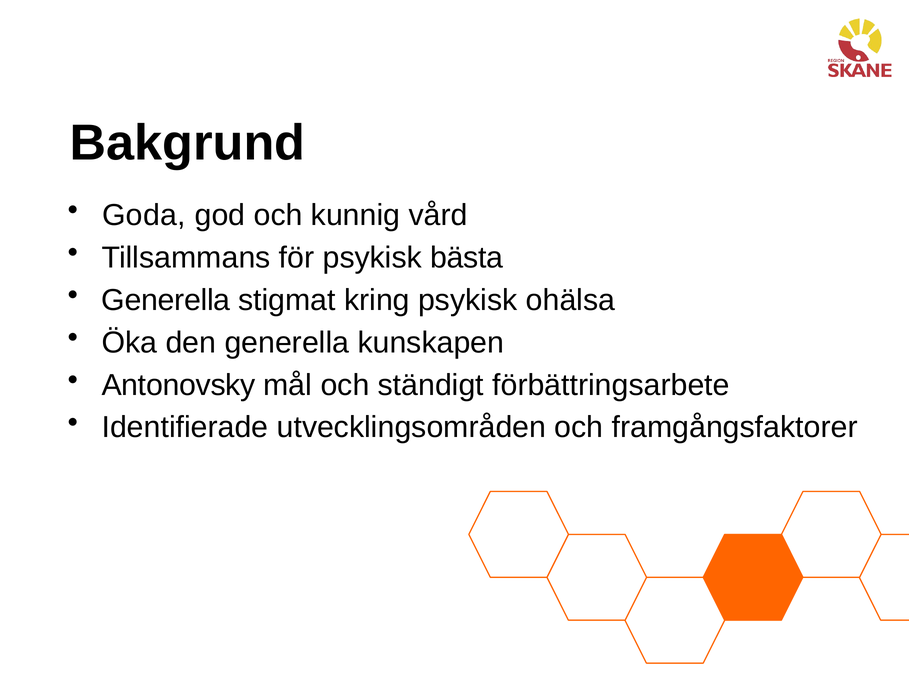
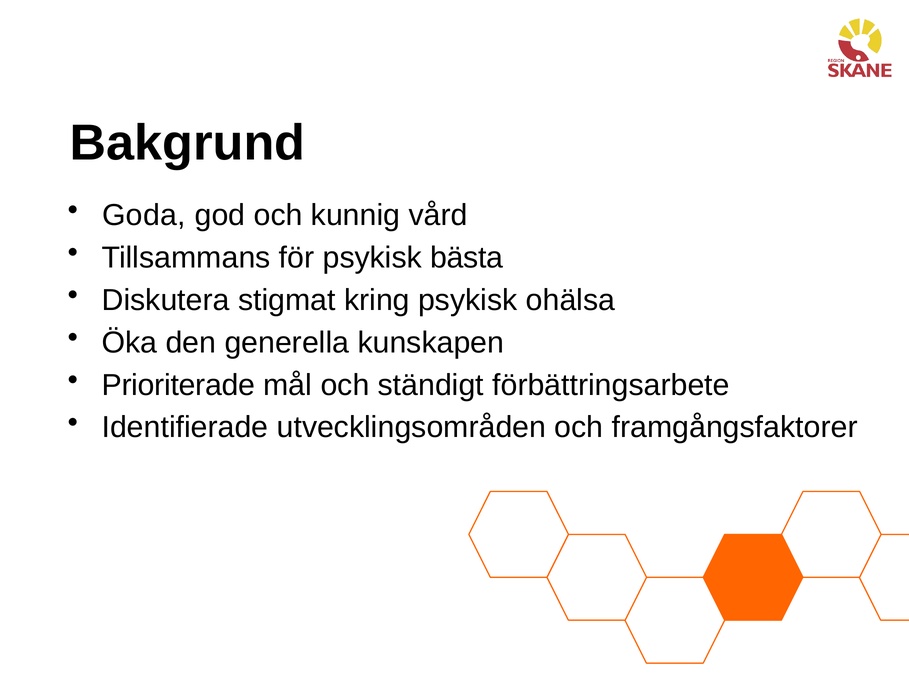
Generella at (166, 300): Generella -> Diskutera
Antonovsky: Antonovsky -> Prioriterade
